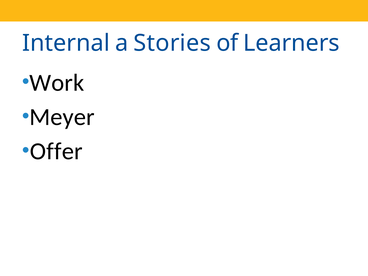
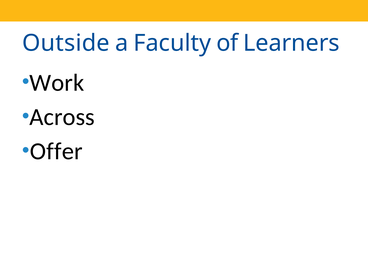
Internal: Internal -> Outside
Stories: Stories -> Faculty
Meyer: Meyer -> Across
